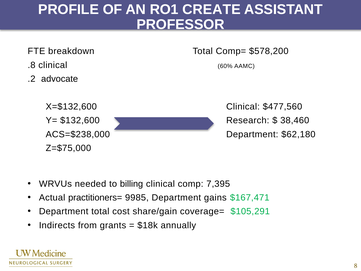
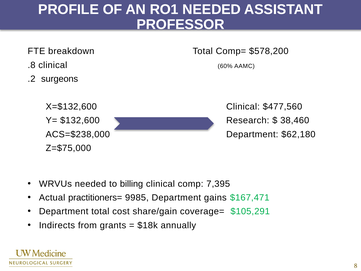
RO1 CREATE: CREATE -> NEEDED
advocate: advocate -> surgeons
